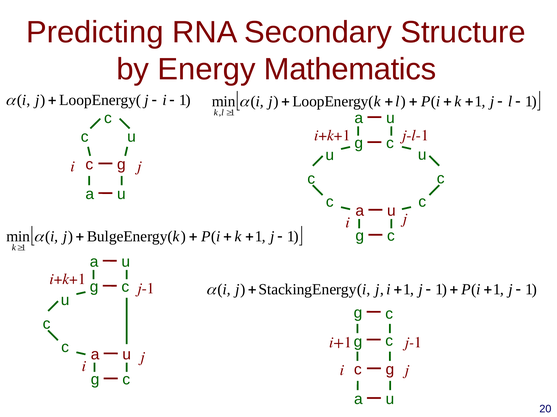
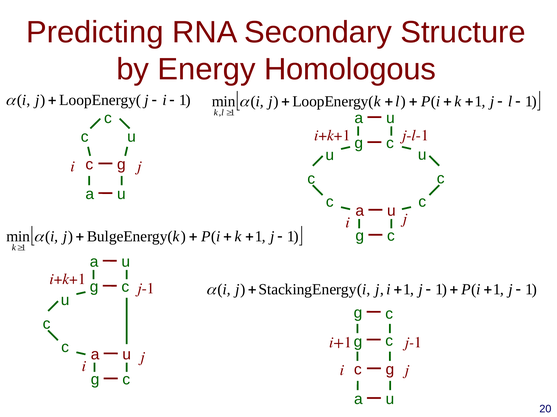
Mathematics: Mathematics -> Homologous
